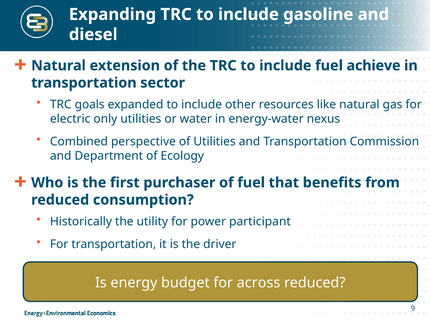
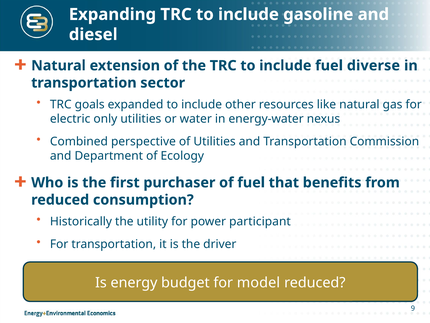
achieve: achieve -> diverse
across: across -> model
